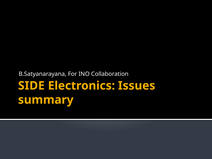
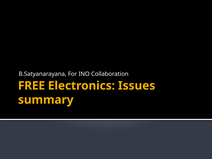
SIDE: SIDE -> FREE
